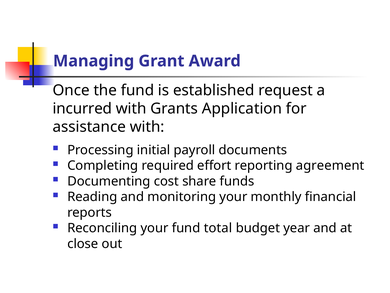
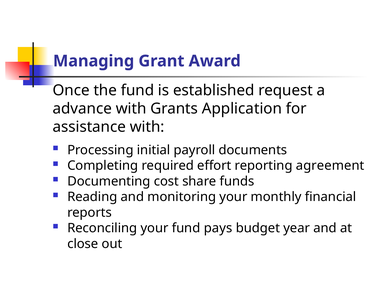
incurred: incurred -> advance
total: total -> pays
